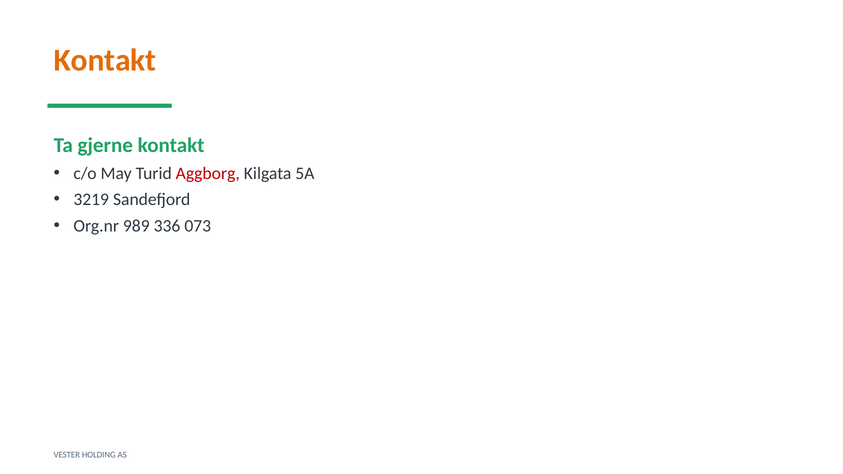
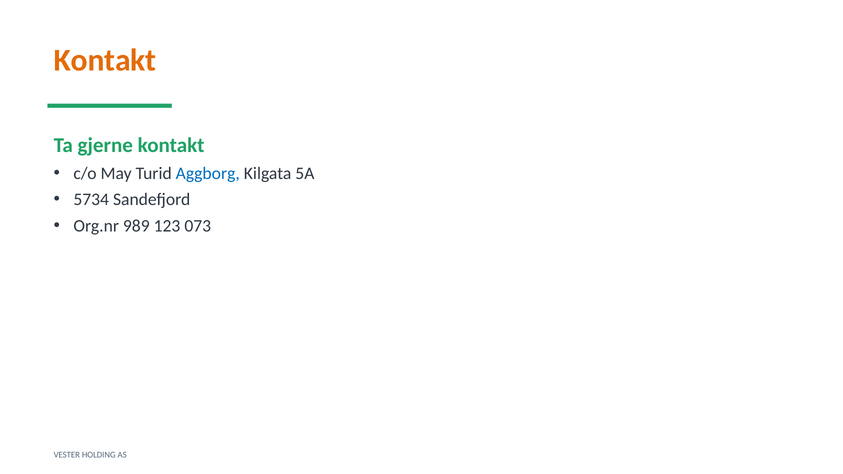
Aggborg colour: red -> blue
3219: 3219 -> 5734
336: 336 -> 123
